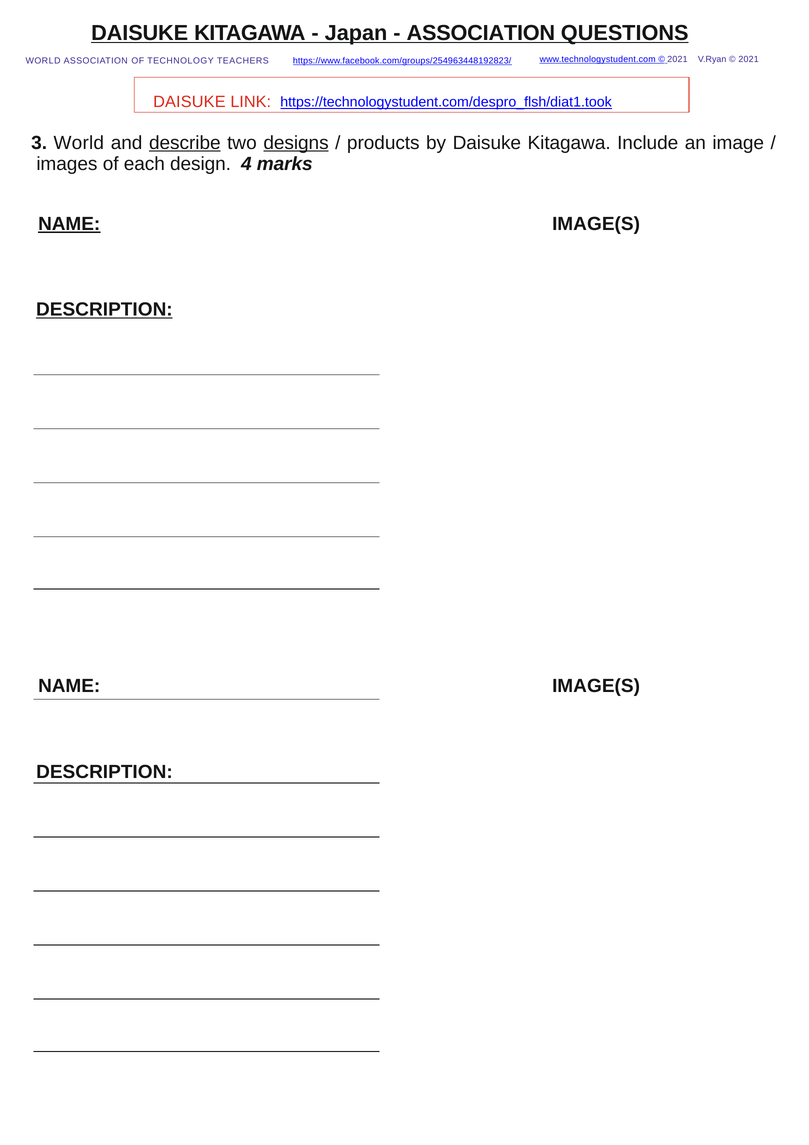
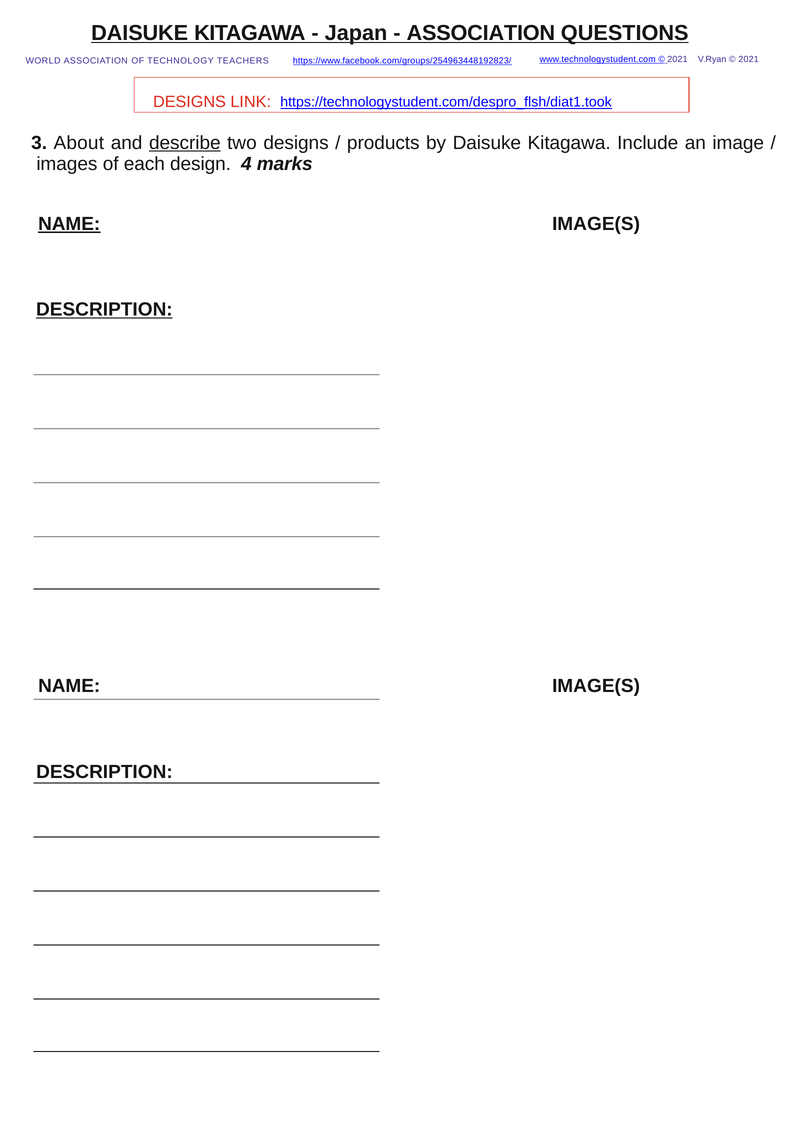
DAISUKE at (189, 102): DAISUKE -> DESIGNS
3 World: World -> About
designs at (296, 143) underline: present -> none
